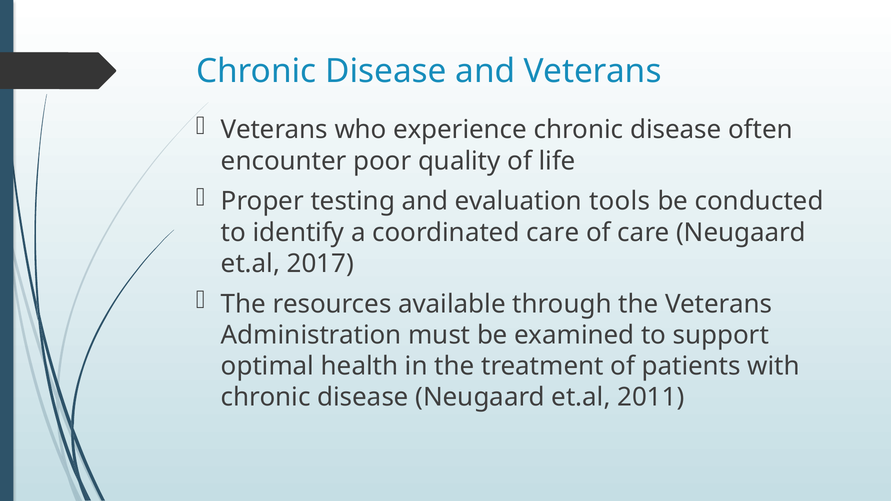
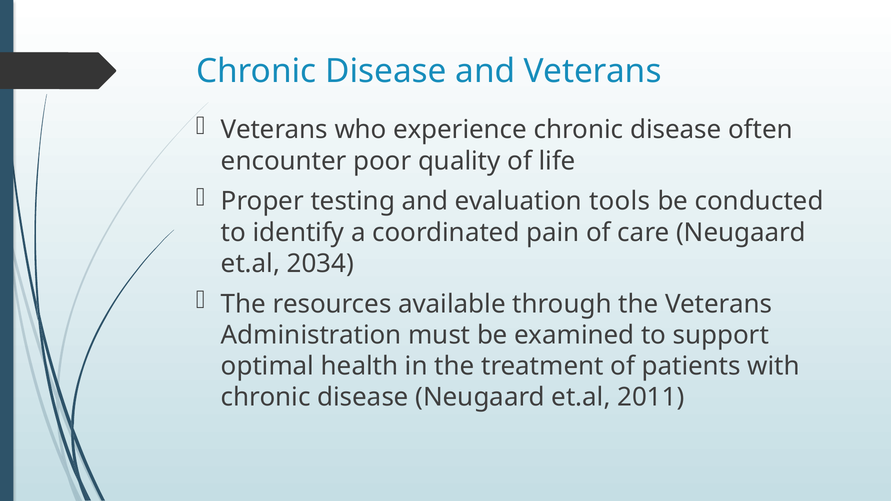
coordinated care: care -> pain
2017: 2017 -> 2034
